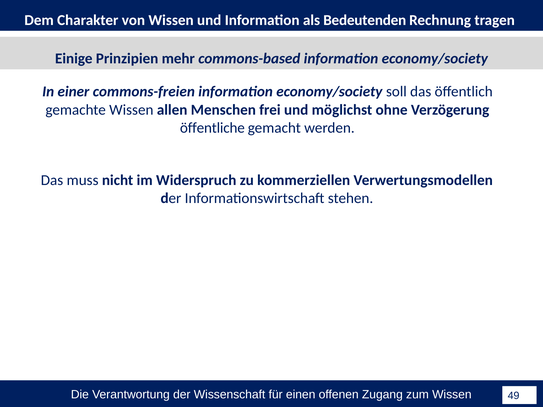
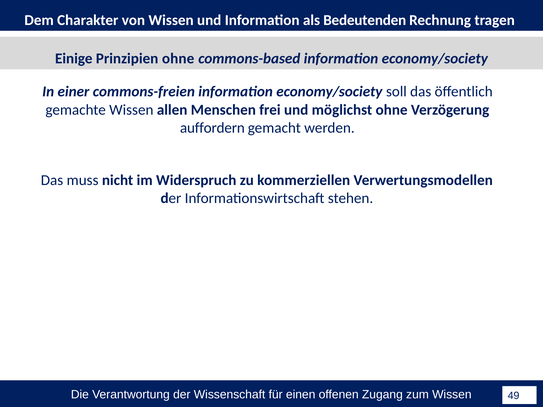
Prinzipien mehr: mehr -> ohne
öffentliche: öffentliche -> auffordern
